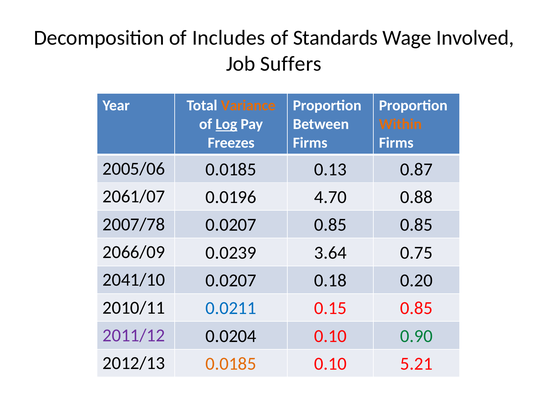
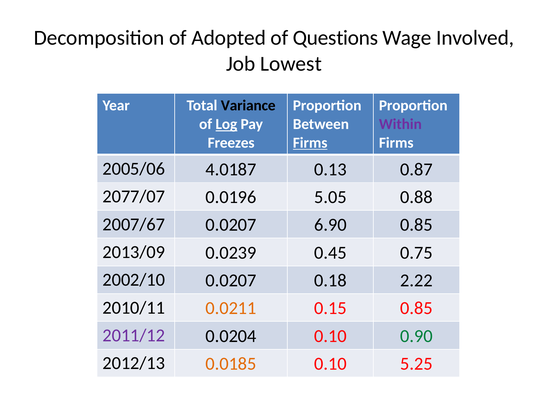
Includes: Includes -> Adopted
Standards: Standards -> Questions
Suffers: Suffers -> Lowest
Variance colour: orange -> black
Within colour: orange -> purple
Firms at (310, 143) underline: none -> present
2005/06 0.0185: 0.0185 -> 4.0187
2061/07: 2061/07 -> 2077/07
4.70: 4.70 -> 5.05
2007/78: 2007/78 -> 2007/67
0.0207 0.85: 0.85 -> 6.90
2066/09: 2066/09 -> 2013/09
3.64: 3.64 -> 0.45
2041/10: 2041/10 -> 2002/10
0.20: 0.20 -> 2.22
0.0211 colour: blue -> orange
5.21: 5.21 -> 5.25
